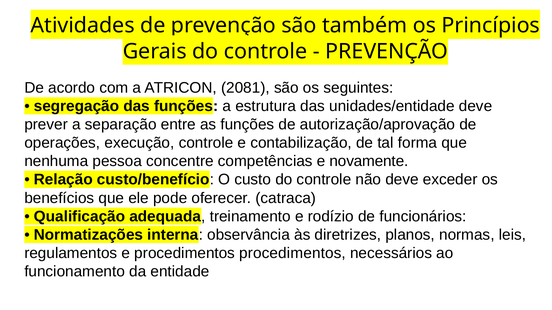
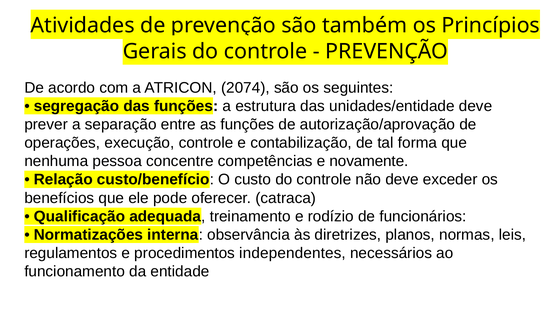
2081: 2081 -> 2074
procedimentos procedimentos: procedimentos -> independentes
